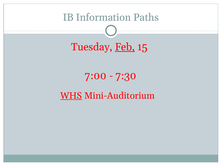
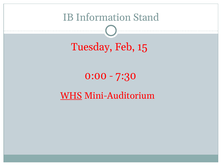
Paths: Paths -> Stand
Feb underline: present -> none
7:00: 7:00 -> 0:00
